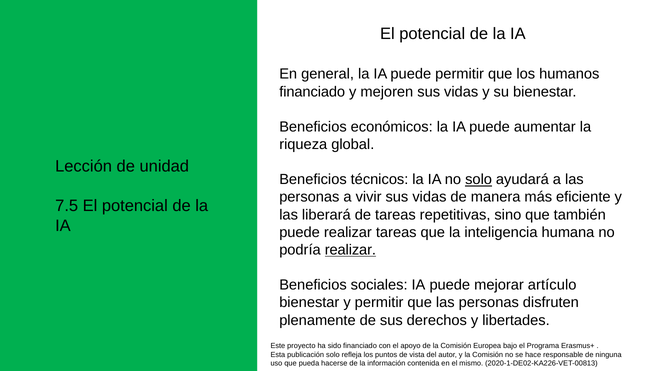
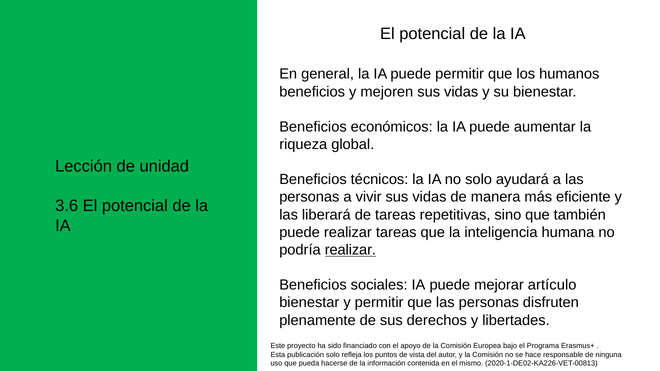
financiado at (312, 92): financiado -> beneficios
solo at (479, 180) underline: present -> none
7.5: 7.5 -> 3.6
